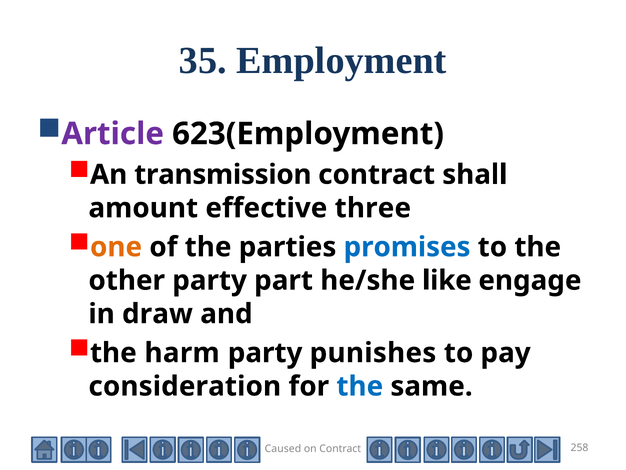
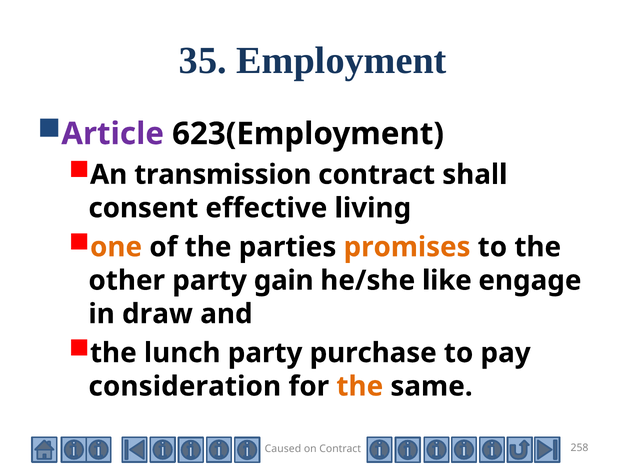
amount: amount -> consent
three: three -> living
promises colour: blue -> orange
part: part -> gain
harm: harm -> lunch
punishes: punishes -> purchase
the at (360, 386) colour: blue -> orange
